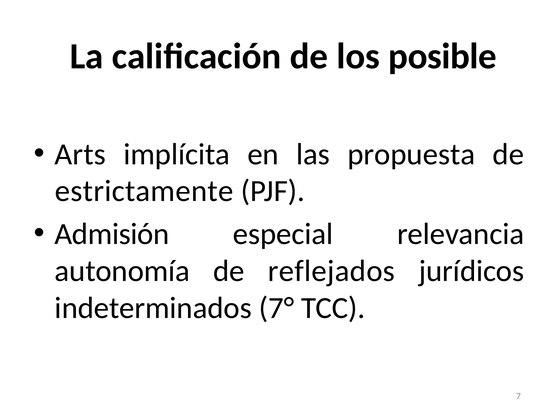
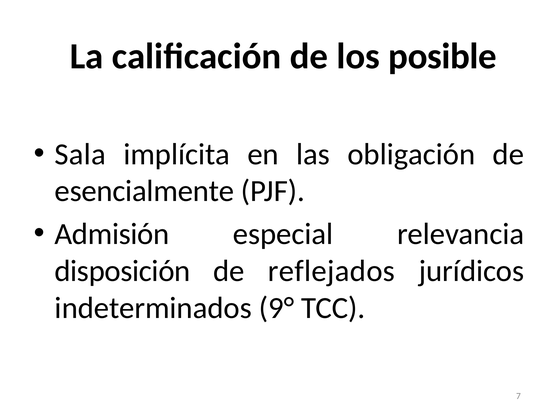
Arts: Arts -> Sala
propuesta: propuesta -> obligación
estrictamente: estrictamente -> esencialmente
autonomía: autonomía -> disposición
7°: 7° -> 9°
